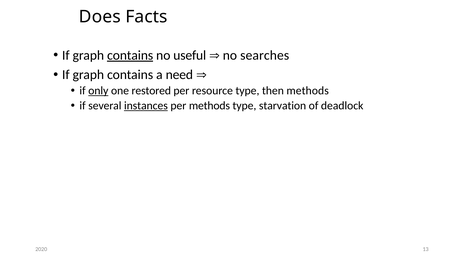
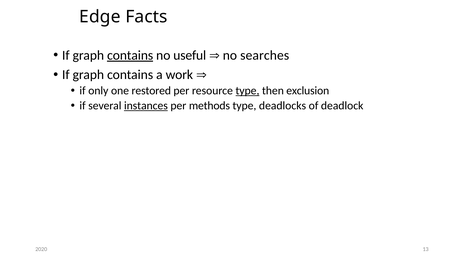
Does: Does -> Edge
need: need -> work
only underline: present -> none
type at (247, 91) underline: none -> present
then methods: methods -> exclusion
starvation: starvation -> deadlocks
